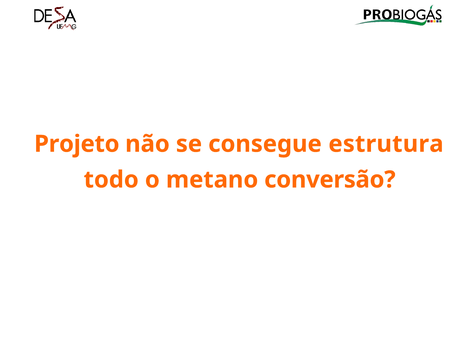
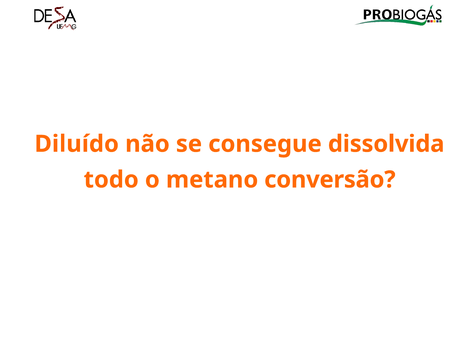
Projeto: Projeto -> Diluído
estrutura: estrutura -> dissolvida
